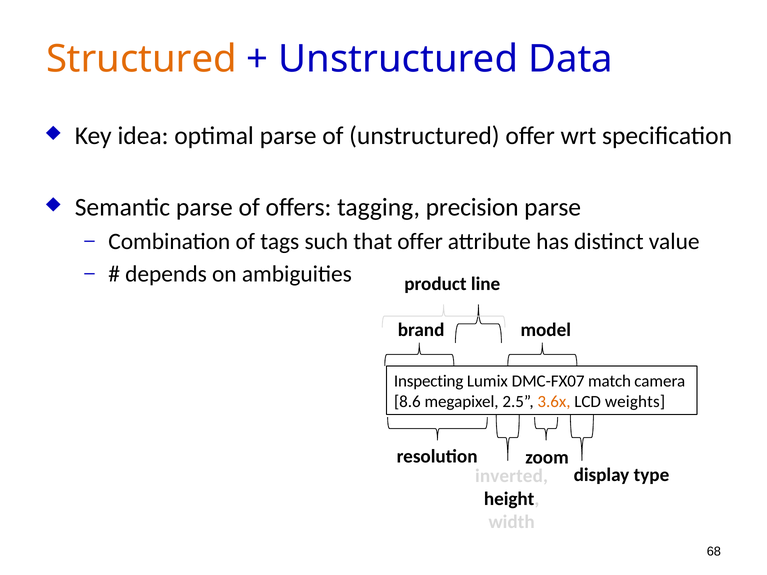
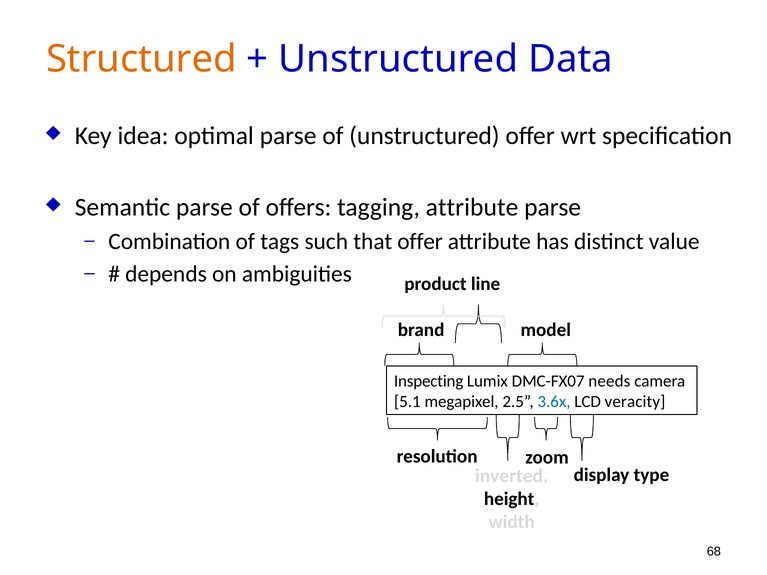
tagging precision: precision -> attribute
match: match -> needs
8.6: 8.6 -> 5.1
3.6x colour: orange -> blue
weights: weights -> veracity
